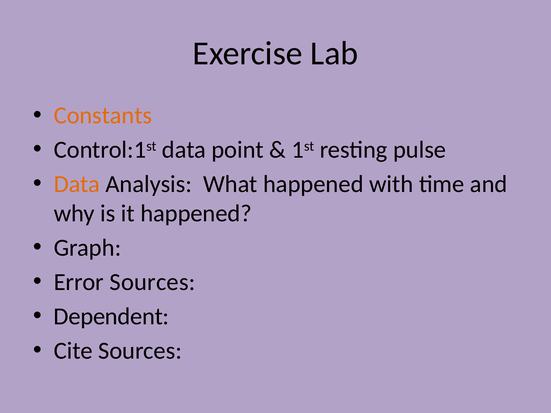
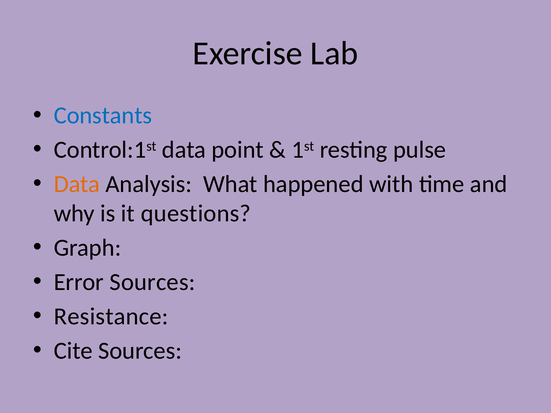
Constants colour: orange -> blue
it happened: happened -> questions
Dependent: Dependent -> Resistance
